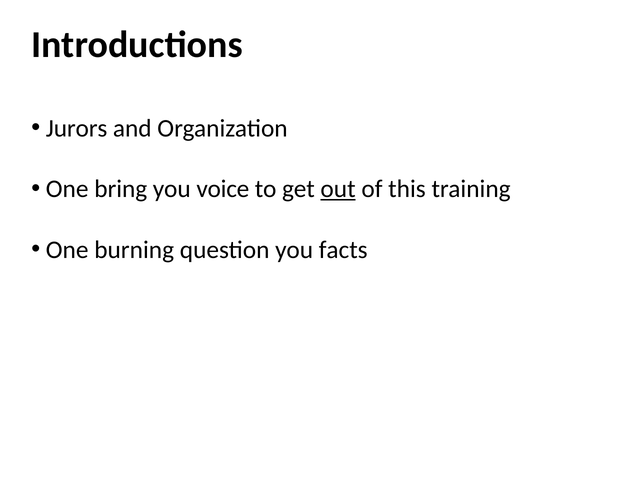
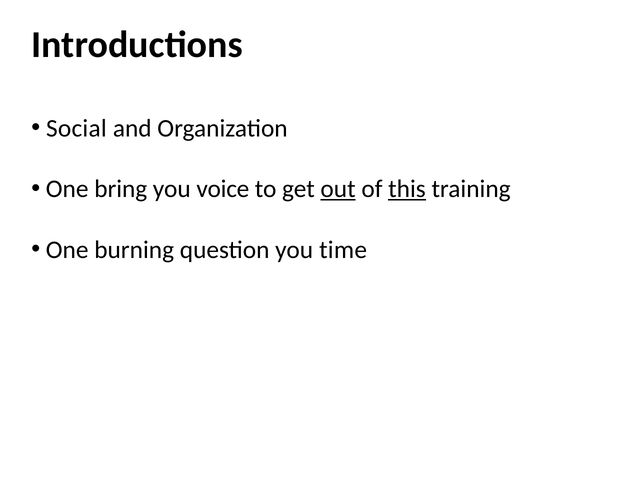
Jurors: Jurors -> Social
this underline: none -> present
facts: facts -> time
